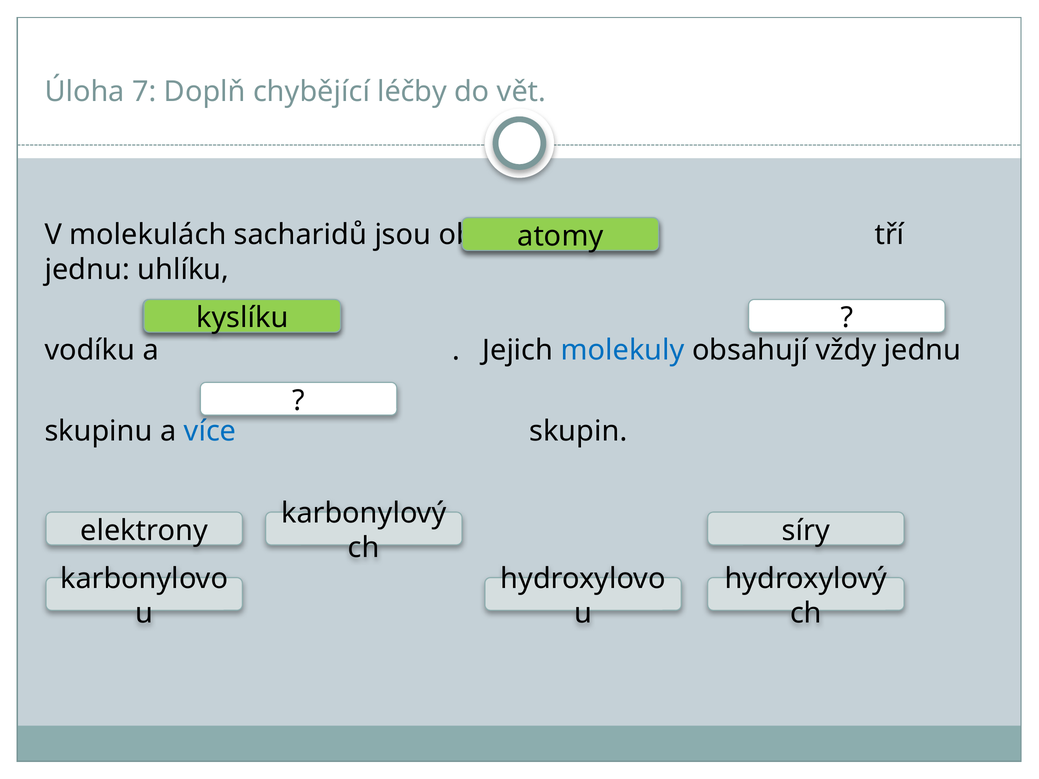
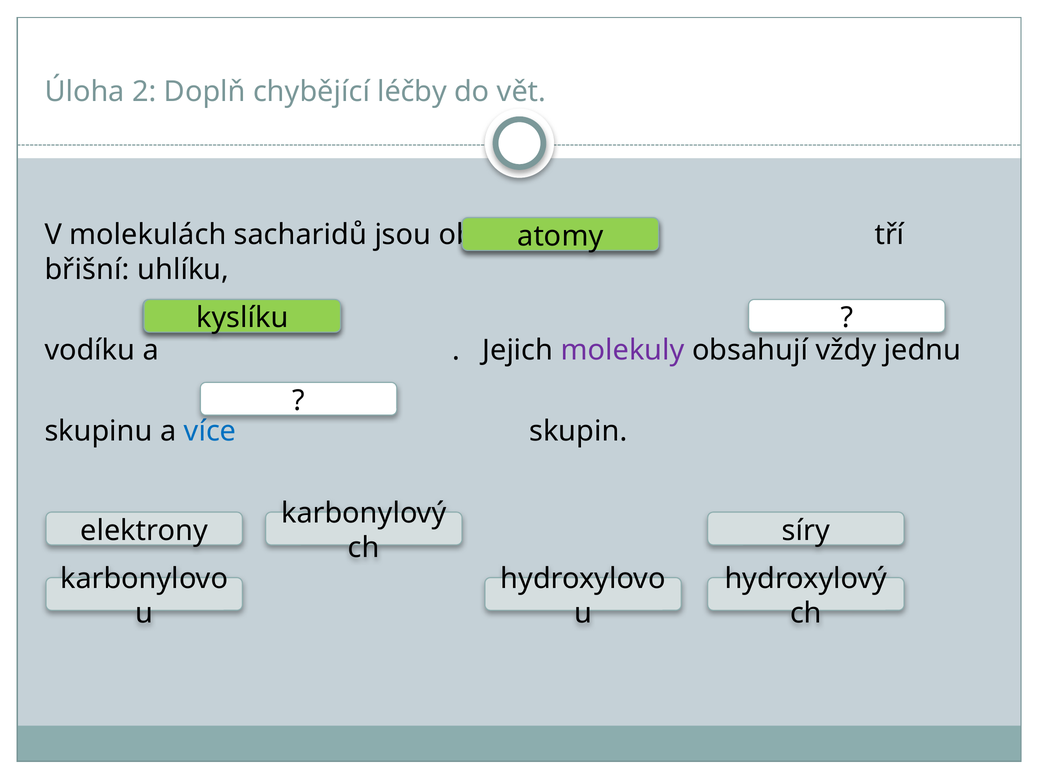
7: 7 -> 2
jednu at (87, 270): jednu -> břišní
molekuly colour: blue -> purple
